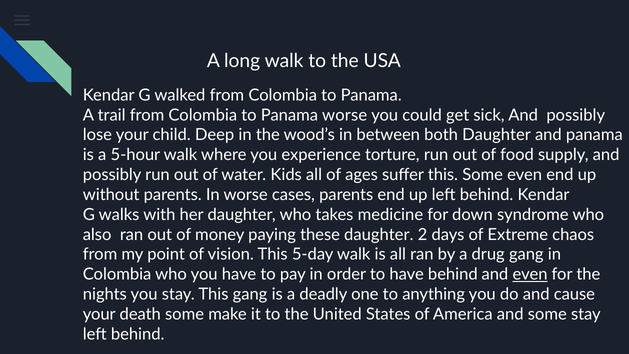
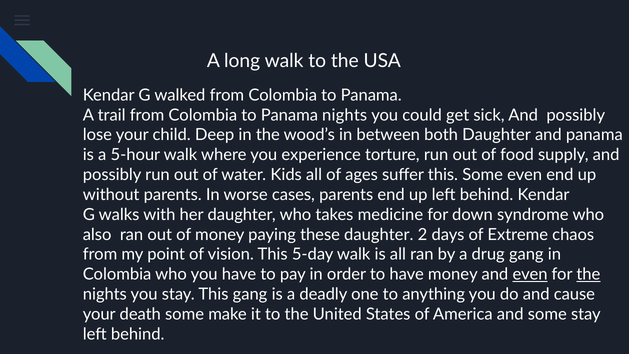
Panama worse: worse -> nights
have behind: behind -> money
the at (588, 274) underline: none -> present
